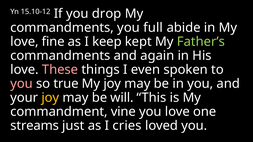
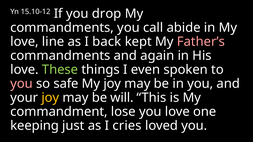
full: full -> call
fine: fine -> line
keep: keep -> back
Father’s colour: light green -> pink
These colour: pink -> light green
true: true -> safe
vine: vine -> lose
streams: streams -> keeping
